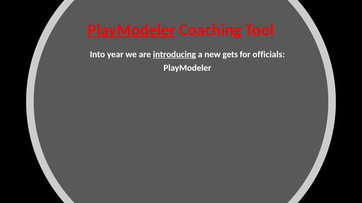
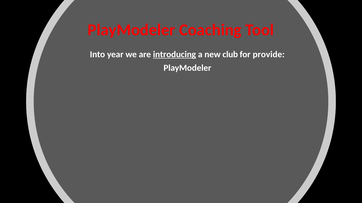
PlayModeler at (132, 30) underline: present -> none
gets: gets -> club
officials: officials -> provide
